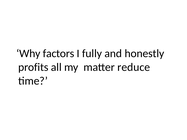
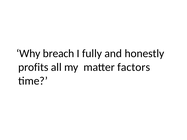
factors: factors -> breach
reduce: reduce -> factors
